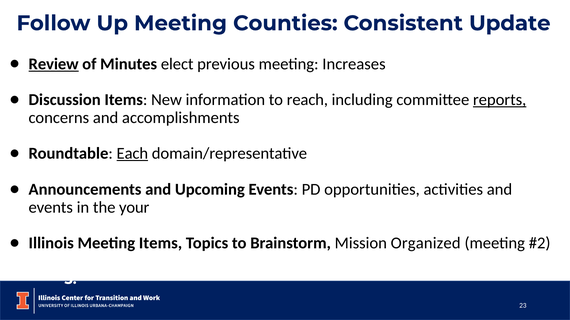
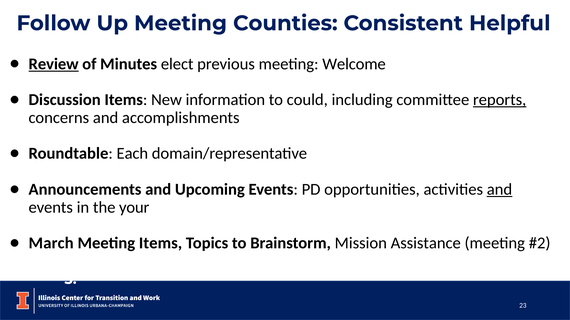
Update: Update -> Helpful
Increases: Increases -> Welcome
reach: reach -> could
Each underline: present -> none
and at (499, 190) underline: none -> present
Illinois: Illinois -> March
Organized: Organized -> Assistance
